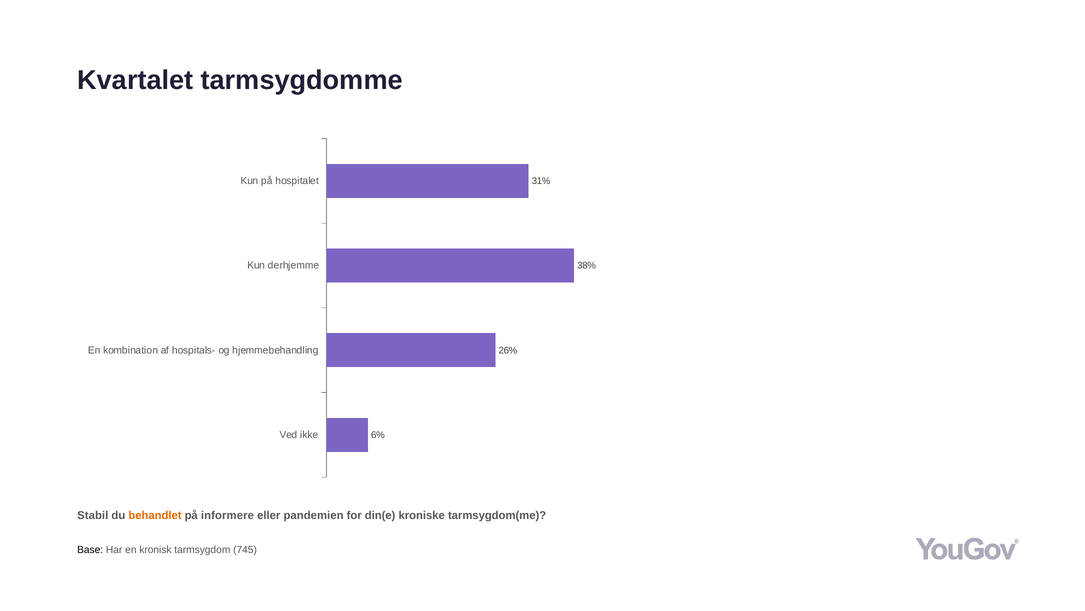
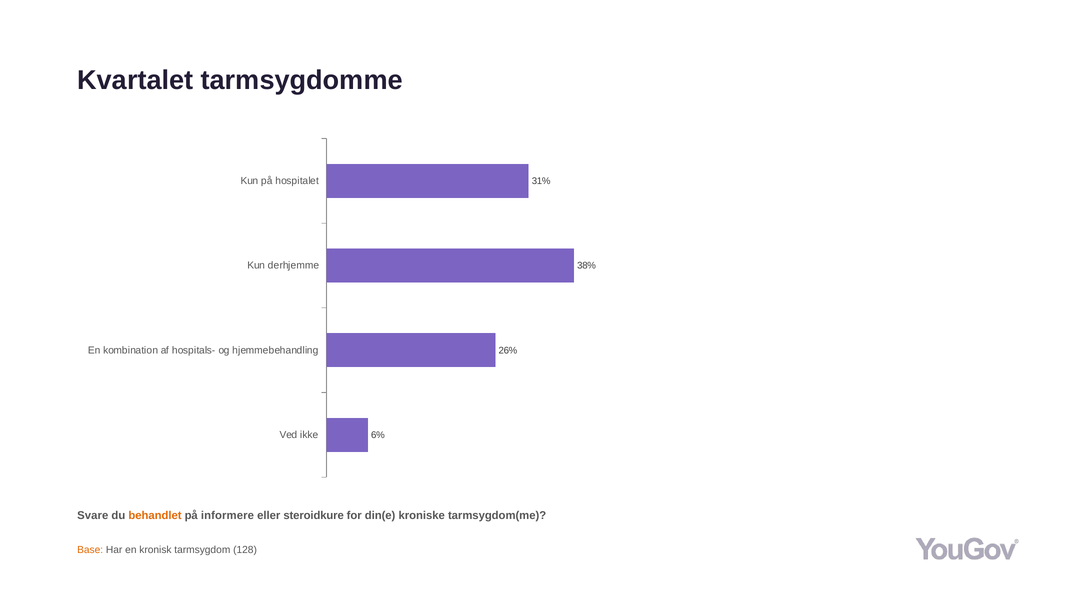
Stabil: Stabil -> Svare
pandemien: pandemien -> steroidkure
Base colour: black -> orange
745: 745 -> 128
